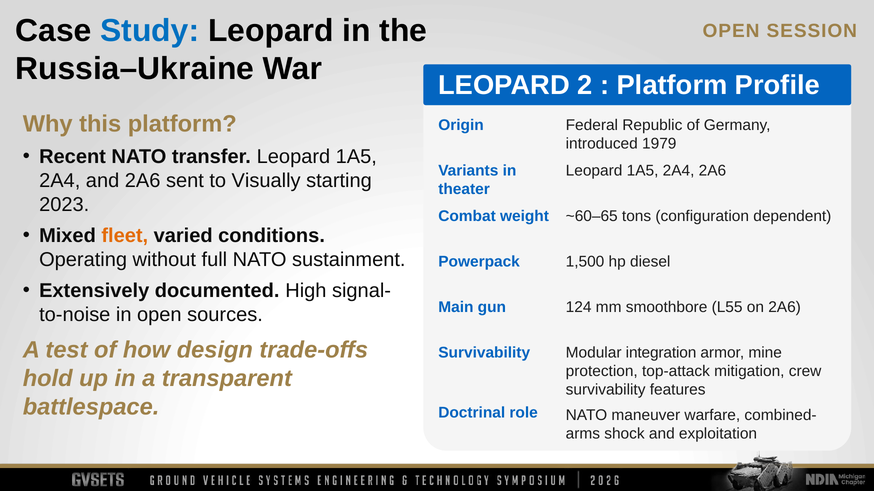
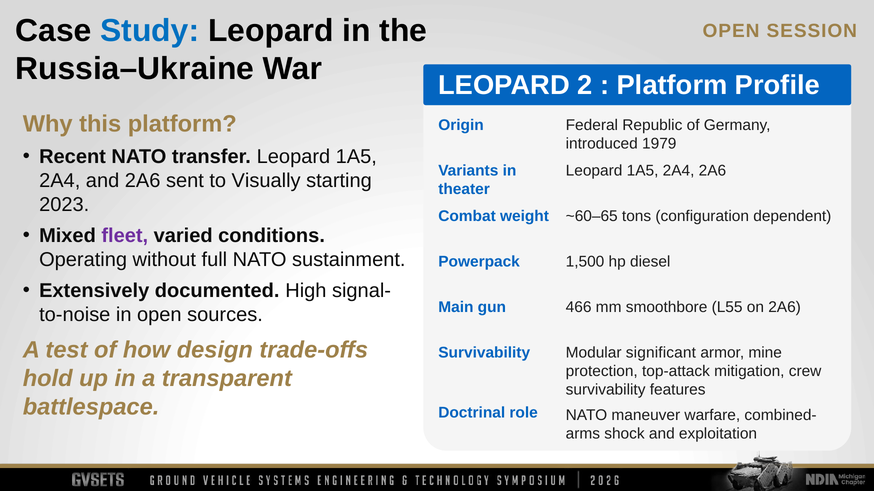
fleet colour: orange -> purple
124: 124 -> 466
integration: integration -> significant
